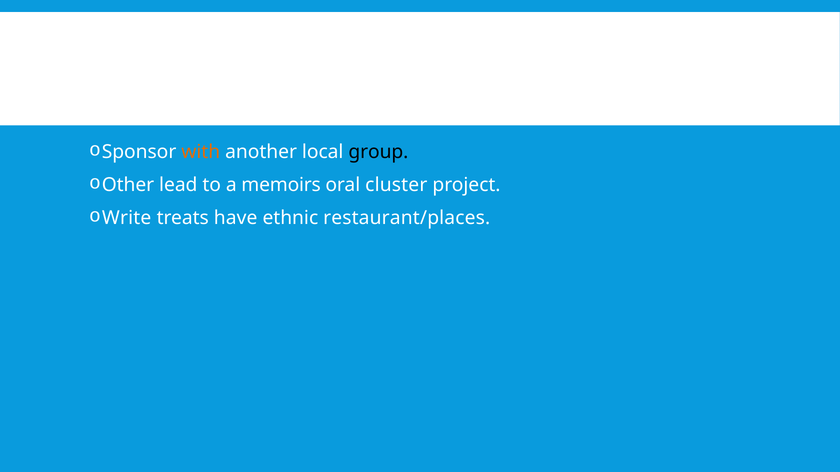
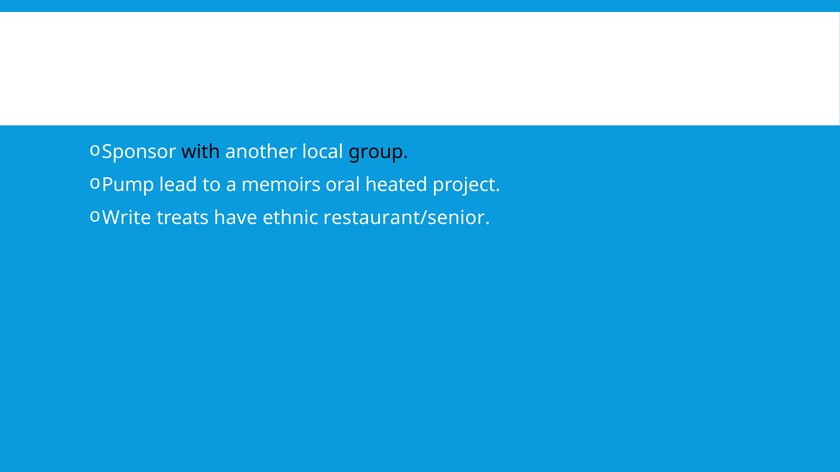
with colour: orange -> black
Other: Other -> Pump
cluster: cluster -> heated
restaurant/places: restaurant/places -> restaurant/senior
